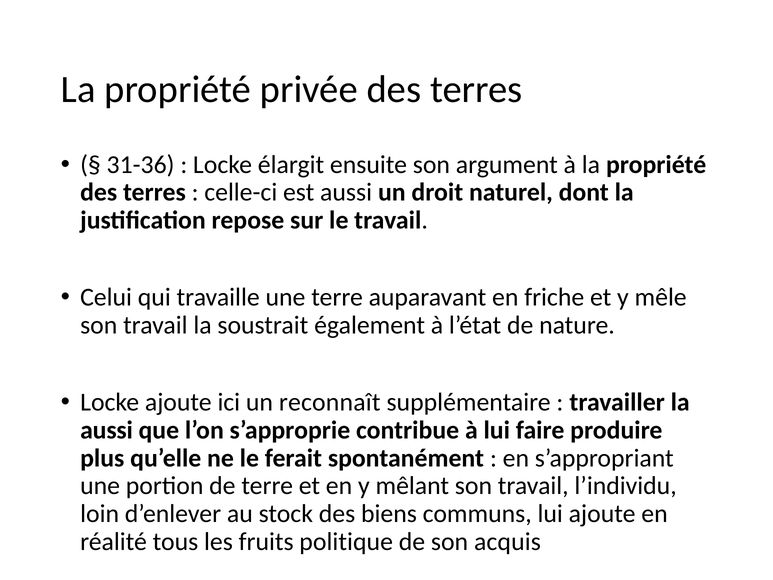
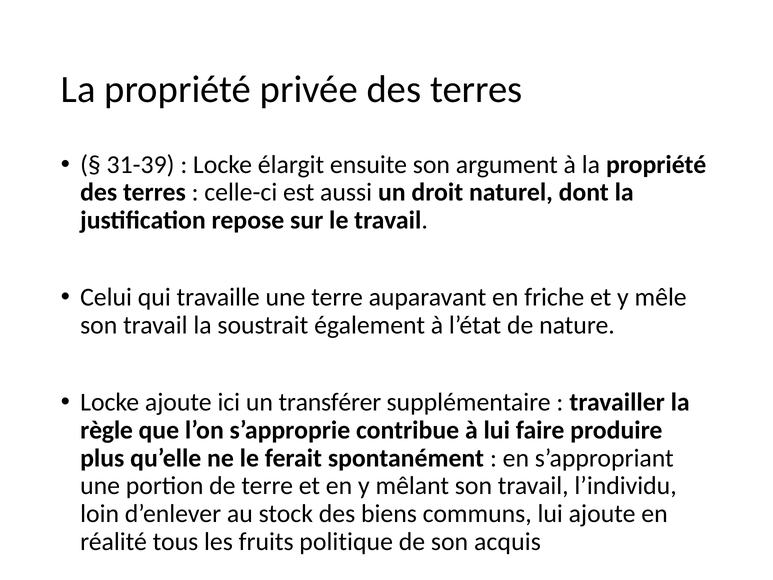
31-36: 31-36 -> 31-39
reconnaît: reconnaît -> transférer
aussi at (107, 430): aussi -> règle
